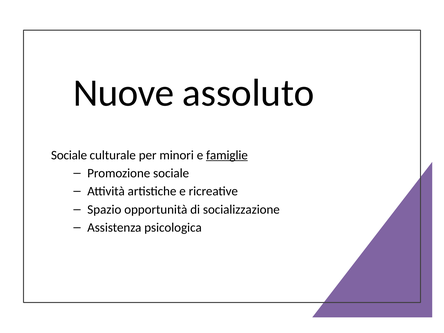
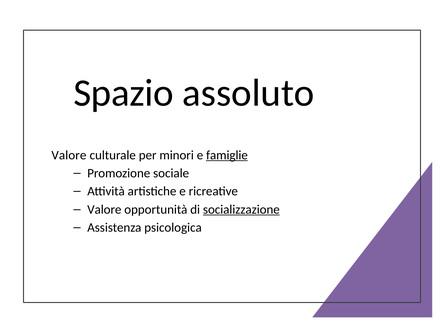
Nuove: Nuove -> Spazio
Sociale at (69, 155): Sociale -> Valore
Spazio at (104, 209): Spazio -> Valore
socializzazione underline: none -> present
